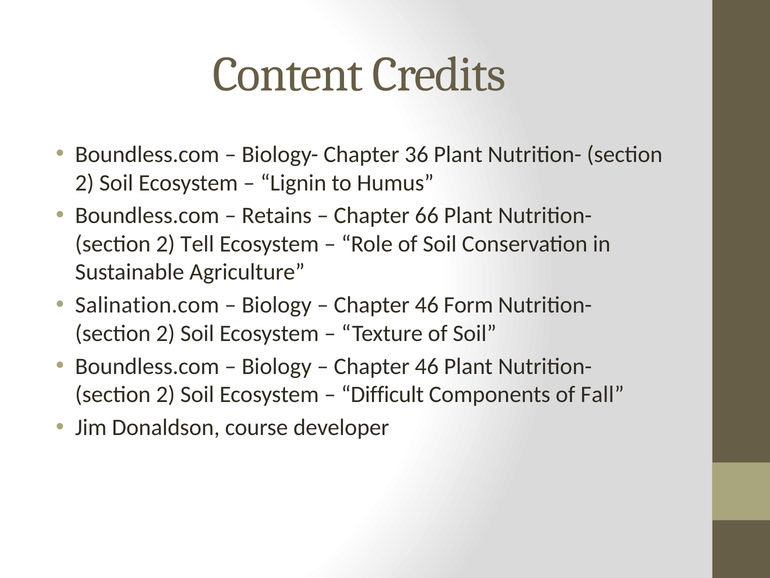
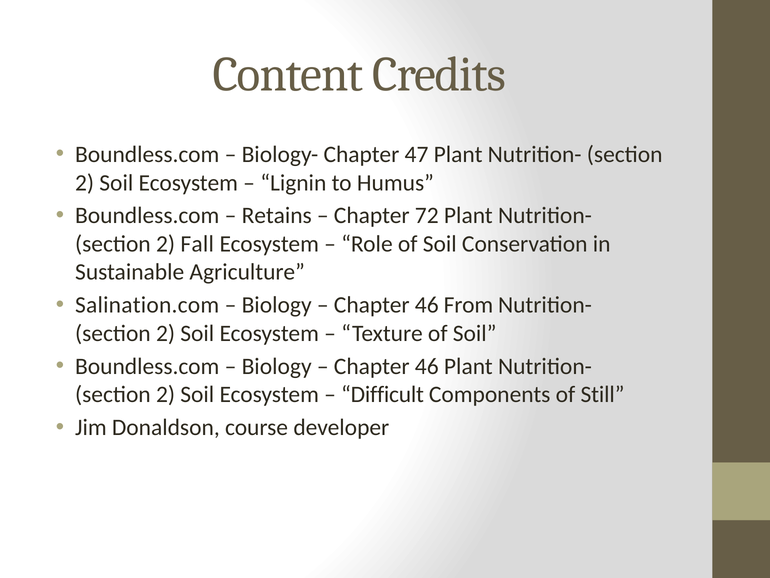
36: 36 -> 47
66: 66 -> 72
Tell: Tell -> Fall
Form: Form -> From
Fall: Fall -> Still
